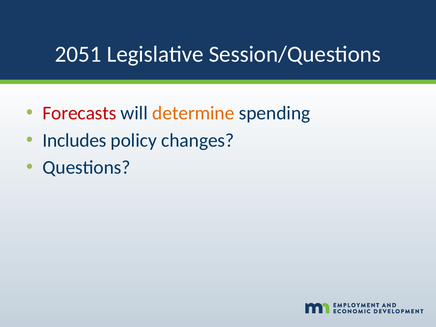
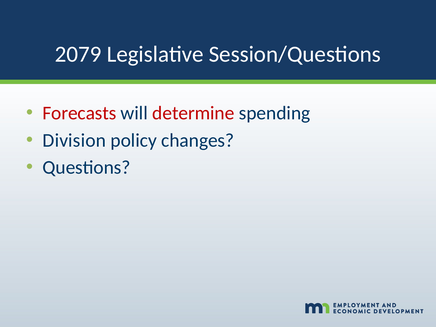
2051: 2051 -> 2079
determine colour: orange -> red
Includes: Includes -> Division
